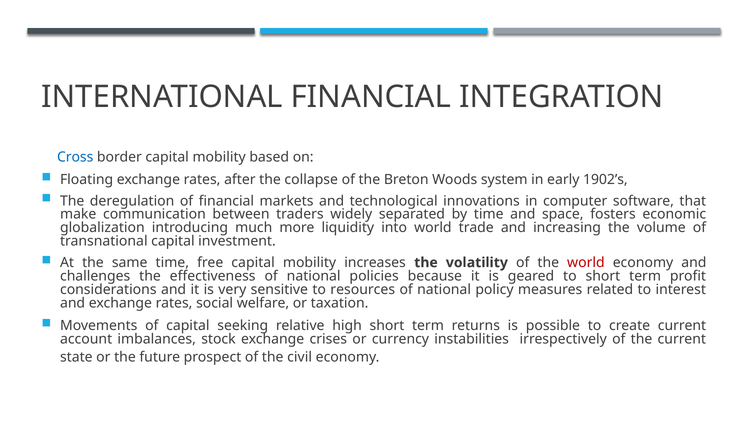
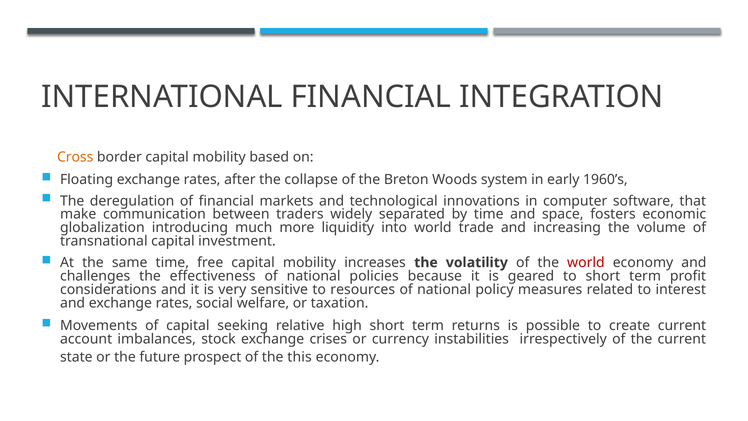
Cross colour: blue -> orange
1902’s: 1902’s -> 1960’s
civil: civil -> this
